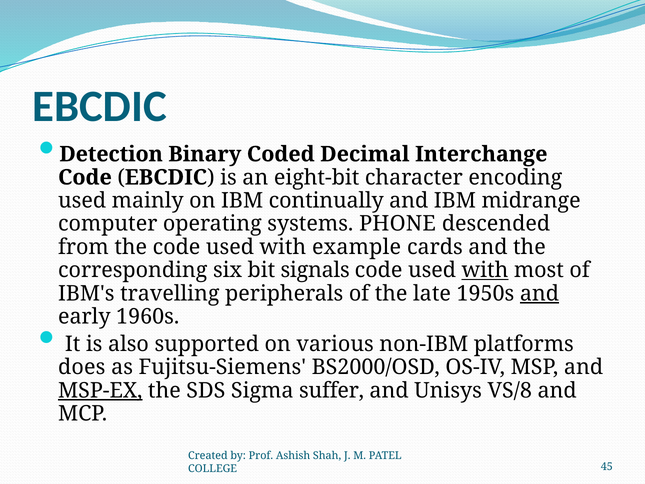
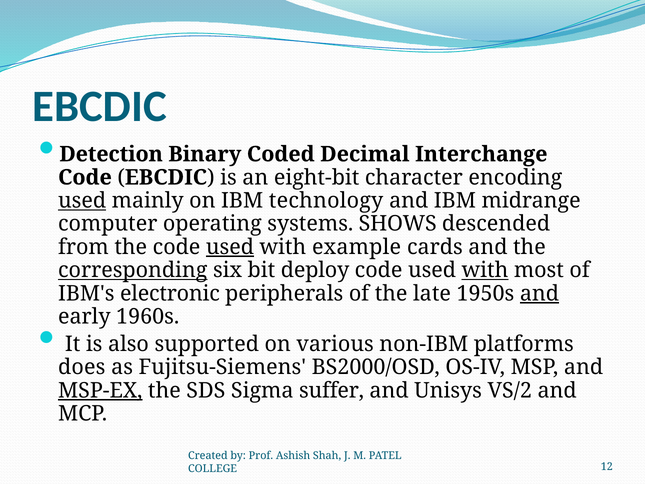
used at (82, 201) underline: none -> present
continually: continually -> technology
PHONE: PHONE -> SHOWS
used at (230, 247) underline: none -> present
corresponding underline: none -> present
signals: signals -> deploy
travelling: travelling -> electronic
VS/8: VS/8 -> VS/2
45: 45 -> 12
